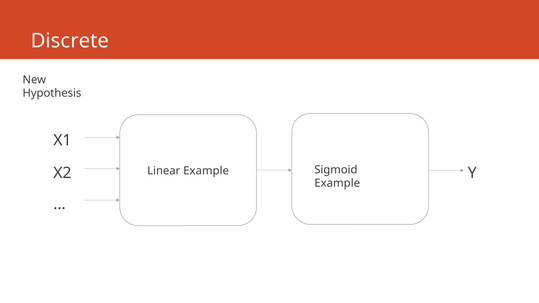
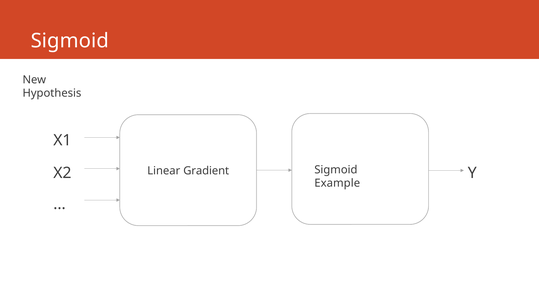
Discrete at (70, 41): Discrete -> Sigmoid
Linear Example: Example -> Gradient
